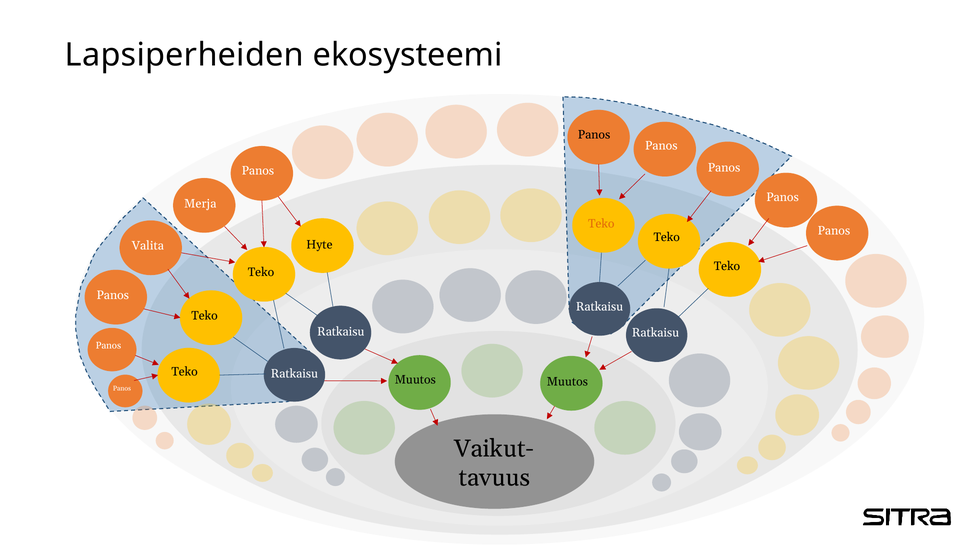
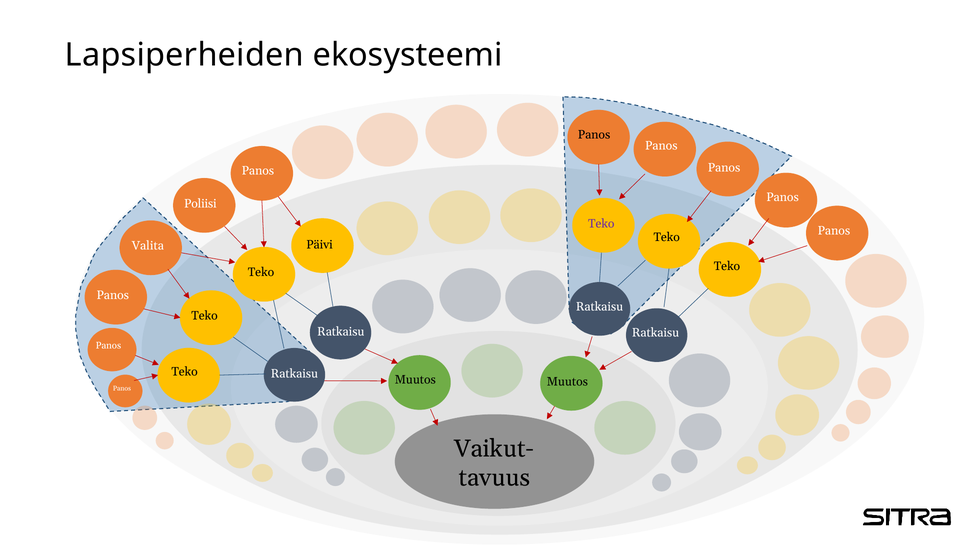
Merja: Merja -> Poliisi
Teko at (601, 224) colour: orange -> purple
Hyte: Hyte -> Päivi
